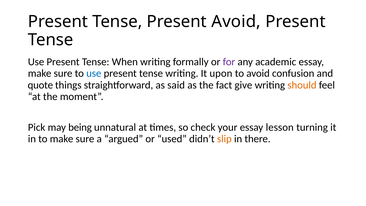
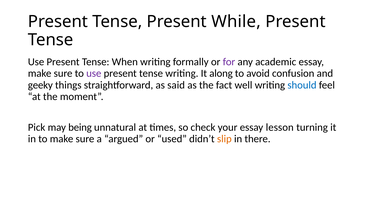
Present Avoid: Avoid -> While
use at (94, 73) colour: blue -> purple
upon: upon -> along
quote: quote -> geeky
give: give -> well
should colour: orange -> blue
